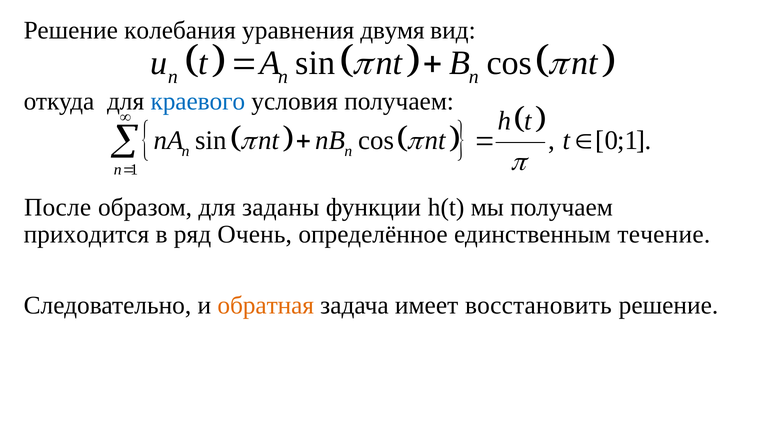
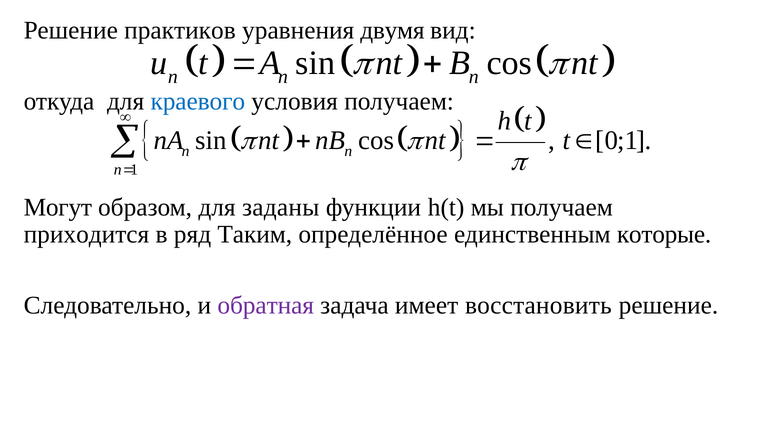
колебания: колебания -> практиков
После: После -> Могут
Очень: Очень -> Таким
течение: течение -> которые
обратная colour: orange -> purple
